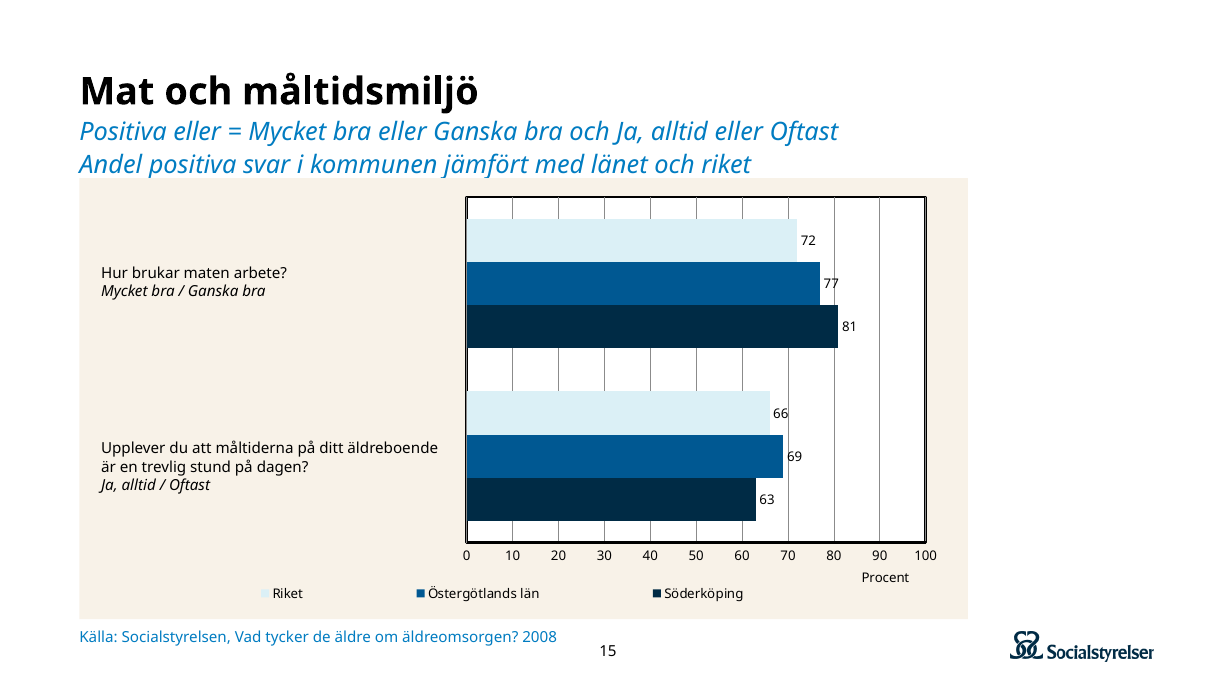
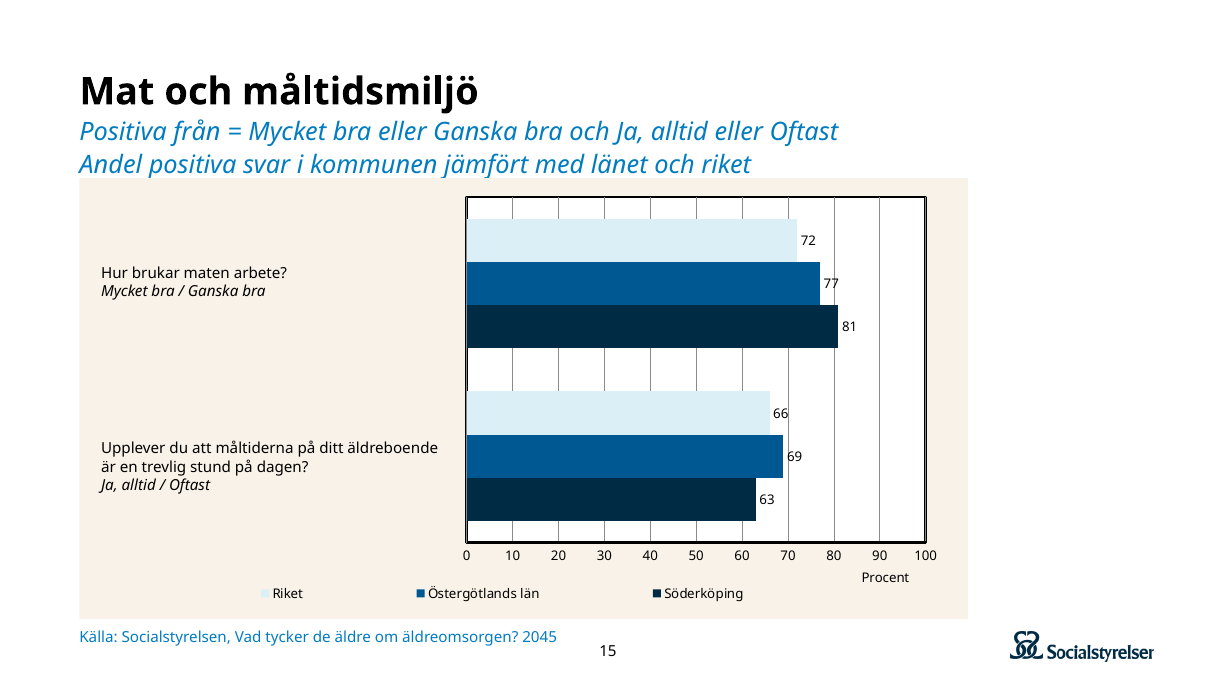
Positiva eller: eller -> från
2008: 2008 -> 2045
